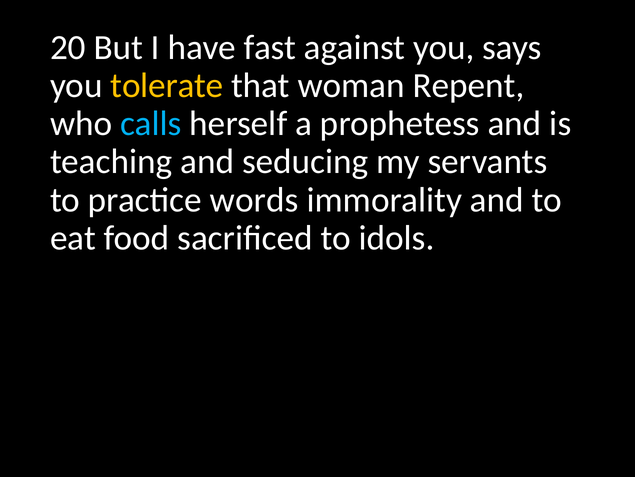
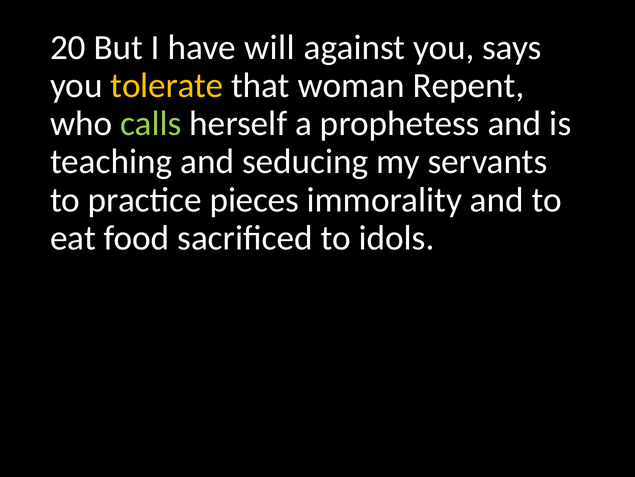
fast: fast -> will
calls colour: light blue -> light green
words: words -> pieces
